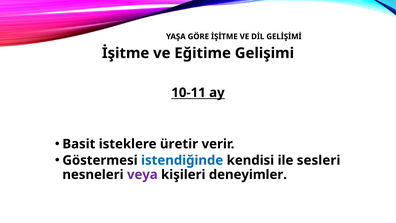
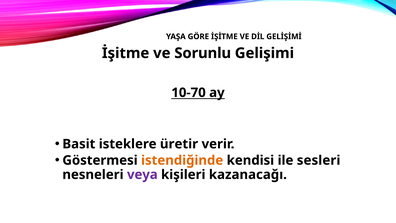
Eğitime: Eğitime -> Sorunlu
10-11: 10-11 -> 10-70
istendiğinde colour: blue -> orange
deneyimler: deneyimler -> kazanacağı
